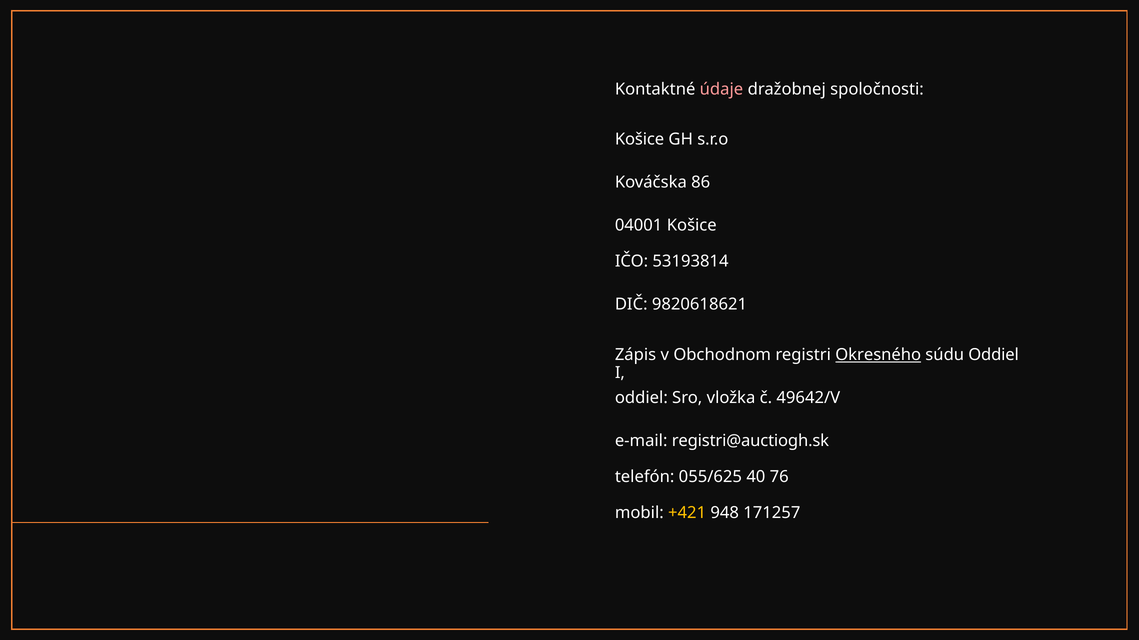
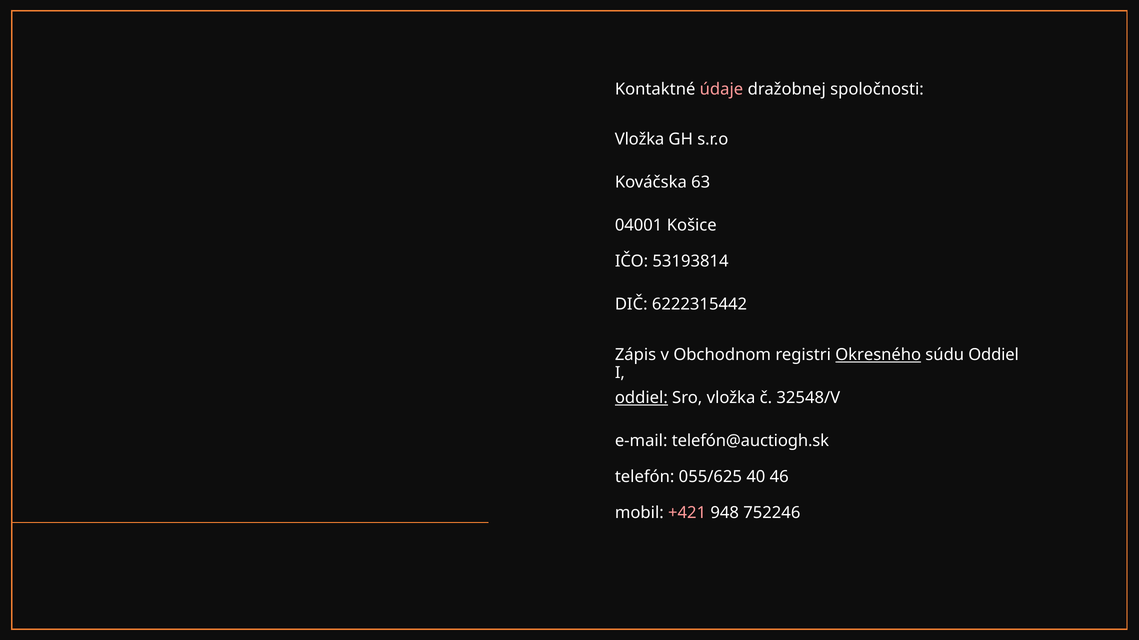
Košice at (640, 139): Košice -> Vložka
86: 86 -> 63
9820618621: 9820618621 -> 6222315442
oddiel at (641, 398) underline: none -> present
49642/V: 49642/V -> 32548/V
registri@auctiogh.sk: registri@auctiogh.sk -> telefón@auctiogh.sk
76: 76 -> 46
+421 colour: yellow -> pink
171257: 171257 -> 752246
